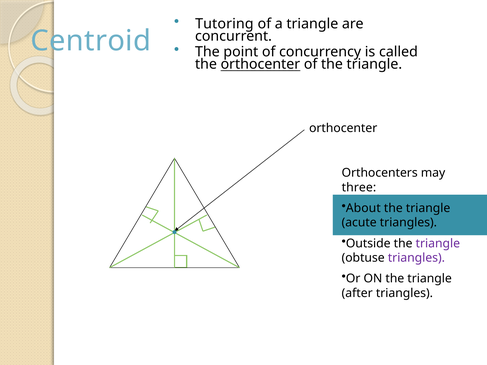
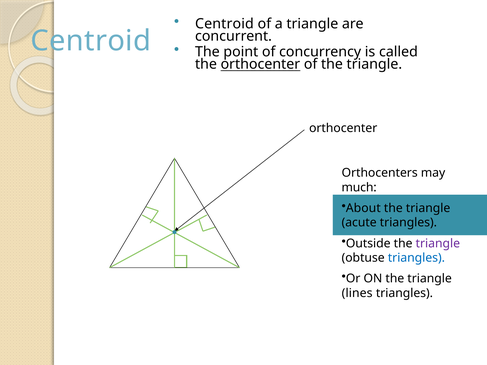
Tutoring at (224, 24): Tutoring -> Centroid
three: three -> much
triangles at (416, 258) colour: purple -> blue
after: after -> lines
